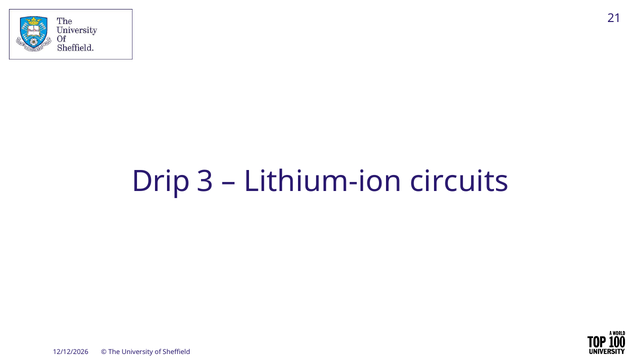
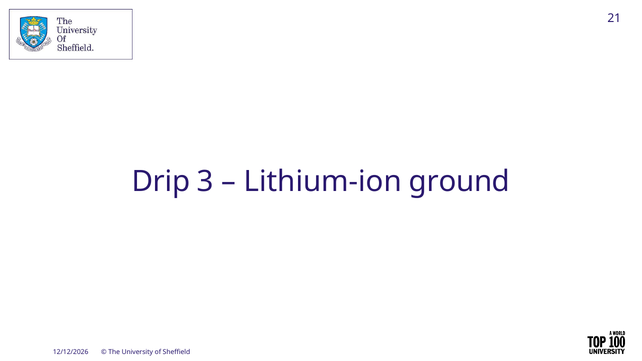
circuits: circuits -> ground
